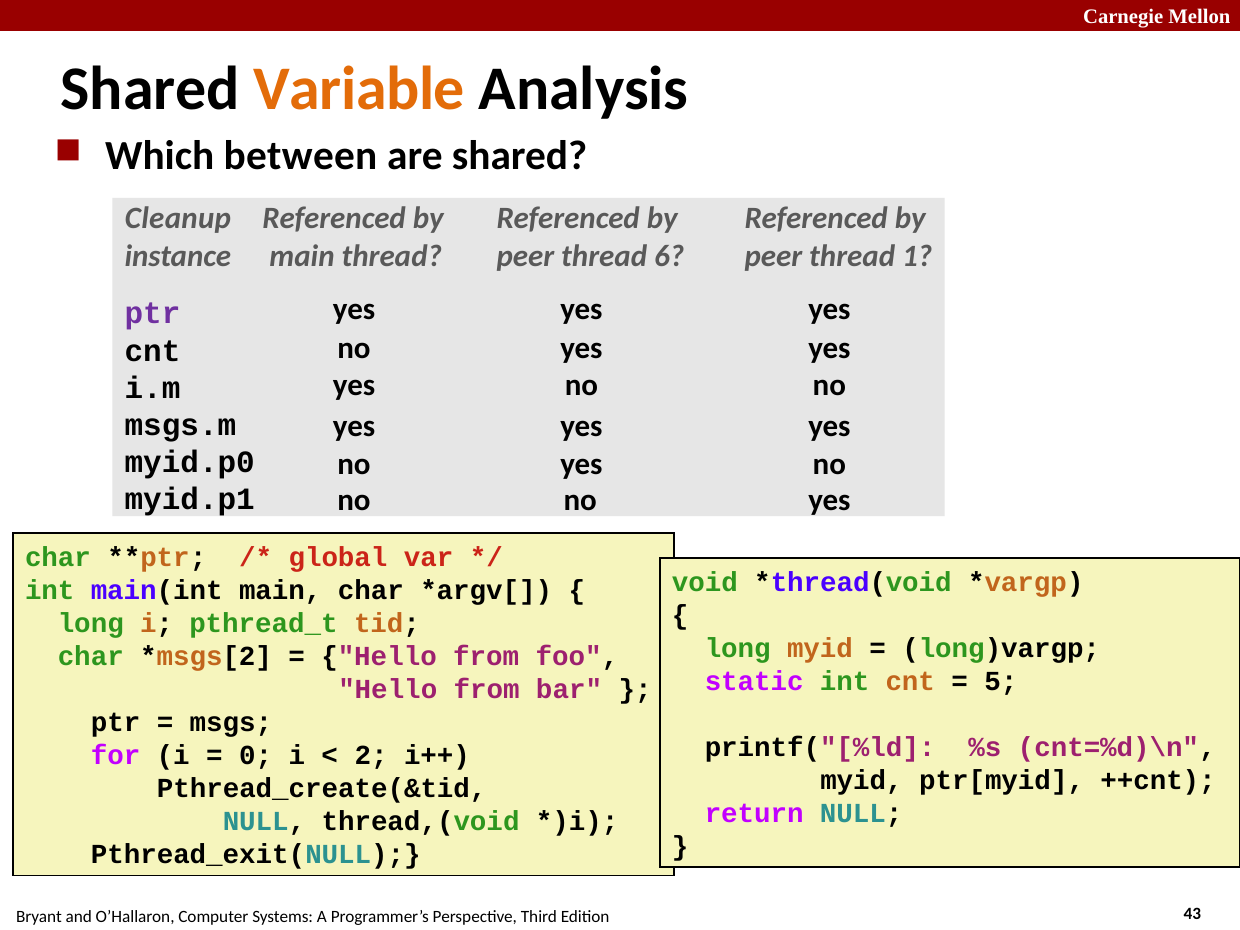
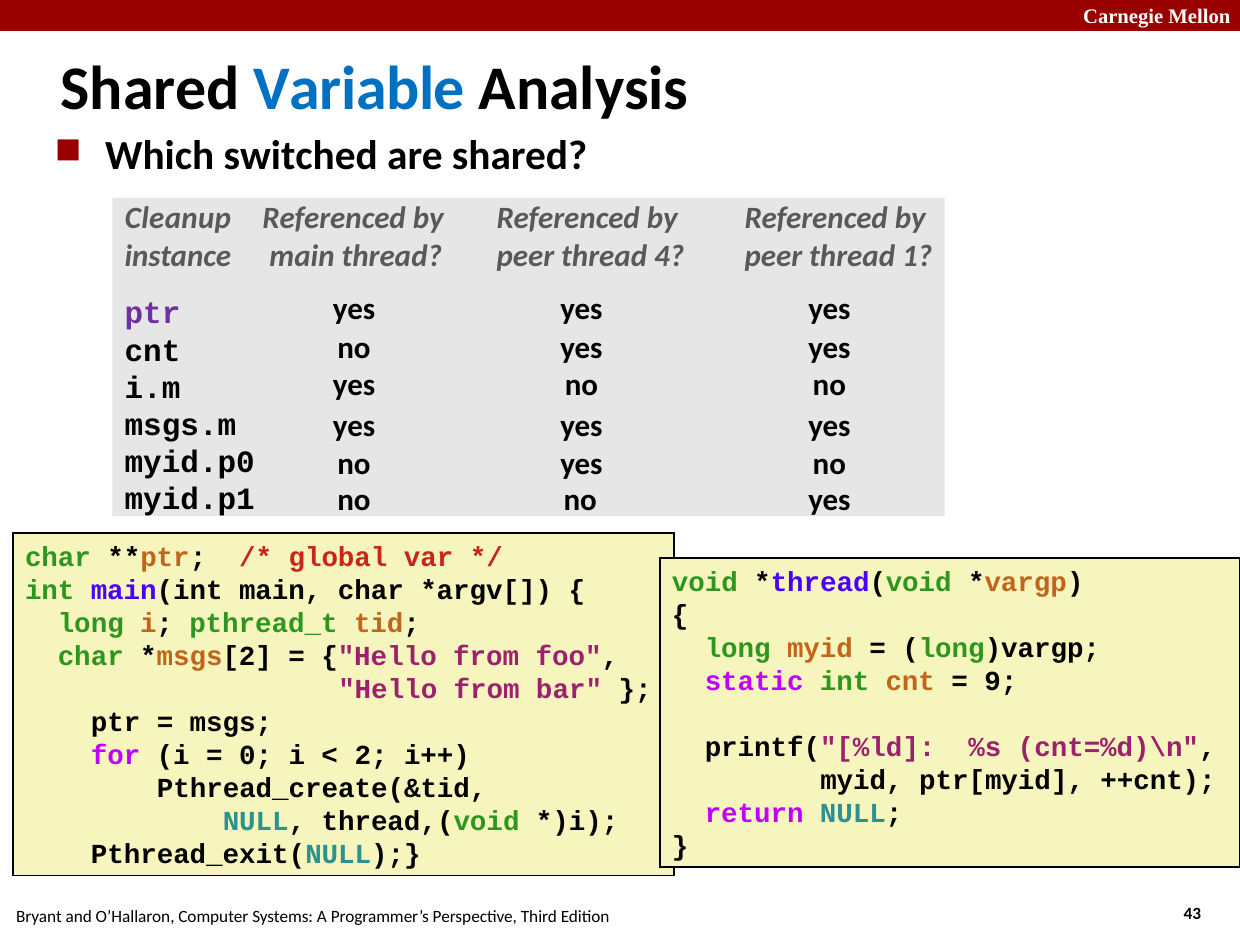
Variable at (359, 89) colour: orange -> blue
between: between -> switched
6: 6 -> 4
5: 5 -> 9
